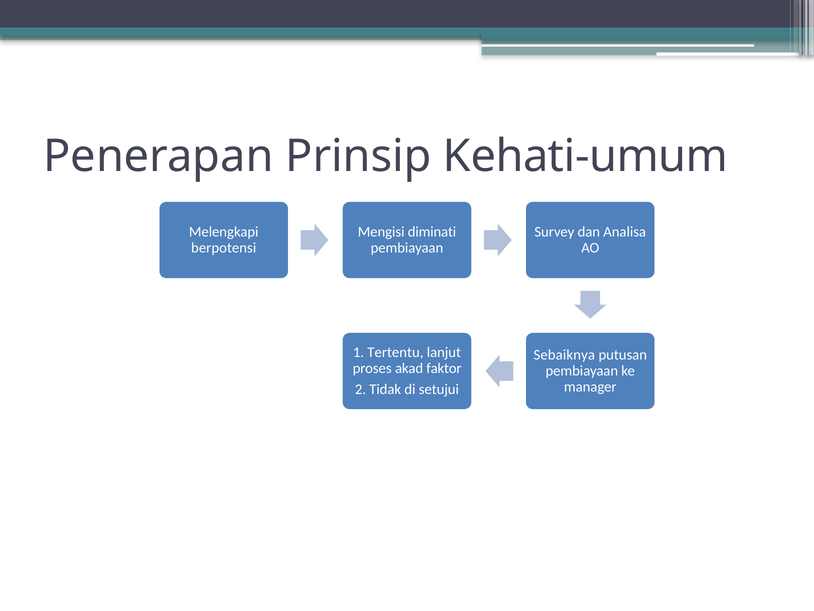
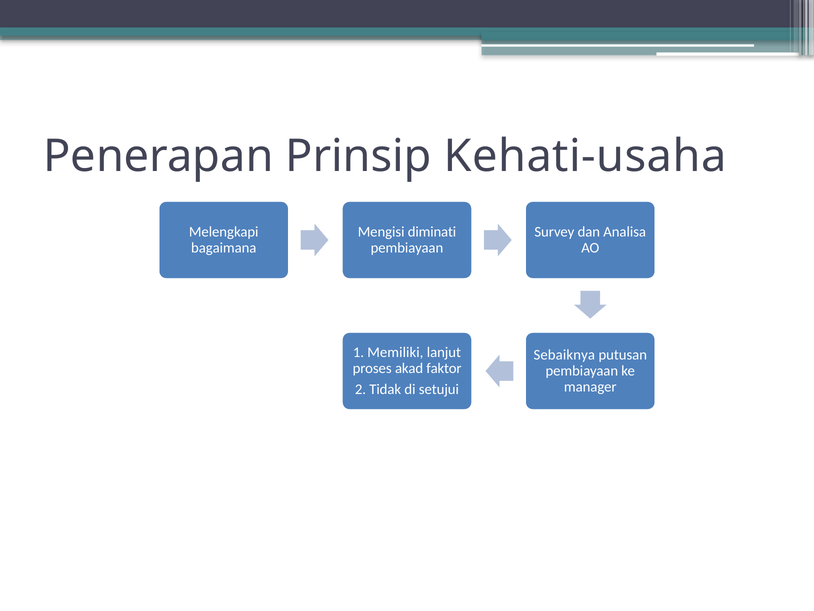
Kehati-umum: Kehati-umum -> Kehati-usaha
berpotensi: berpotensi -> bagaimana
Tertentu: Tertentu -> Memiliki
